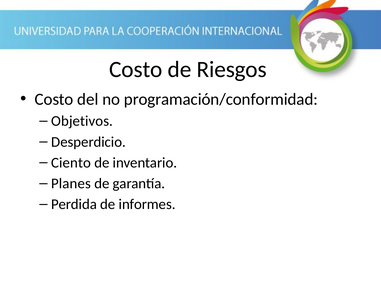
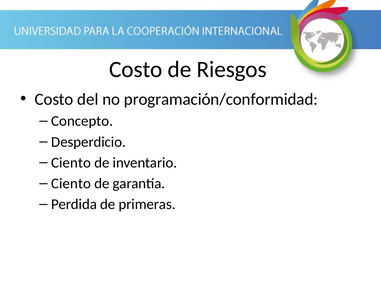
Objetivos: Objetivos -> Concepto
Planes at (71, 183): Planes -> Ciento
informes: informes -> primeras
